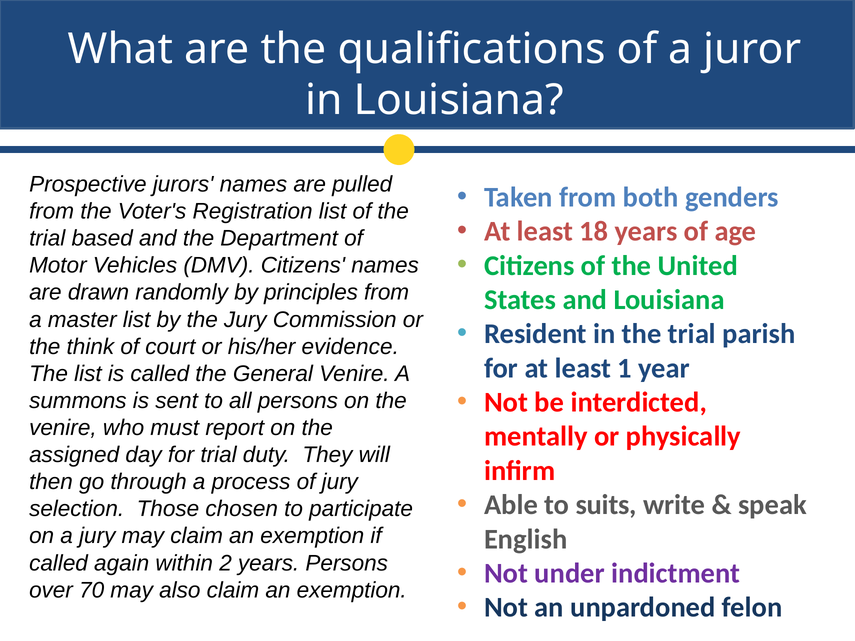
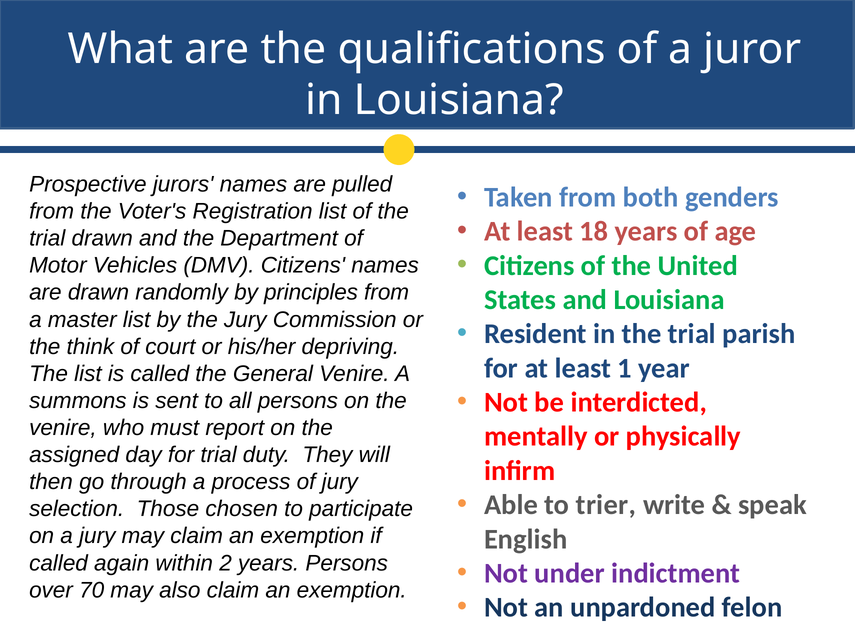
trial based: based -> drawn
evidence: evidence -> depriving
suits: suits -> trier
